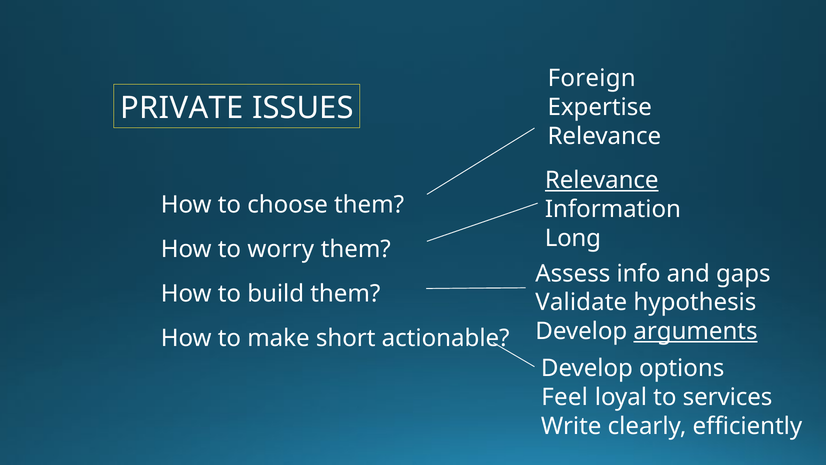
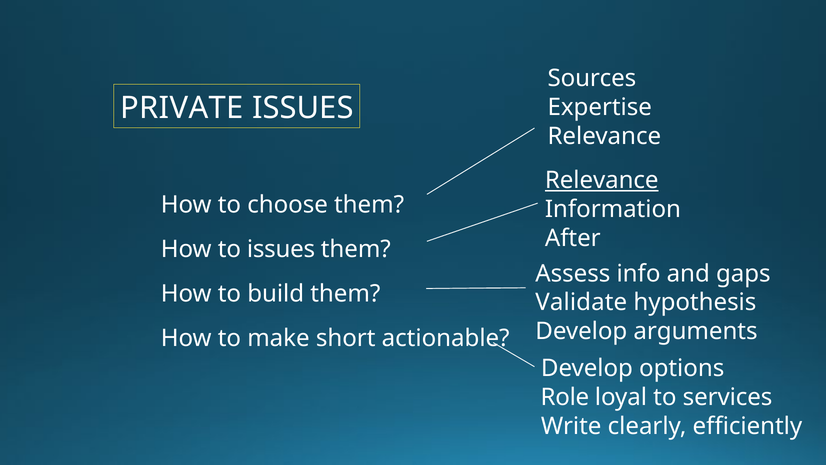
Foreign: Foreign -> Sources
Long: Long -> After
to worry: worry -> issues
arguments underline: present -> none
Feel: Feel -> Role
